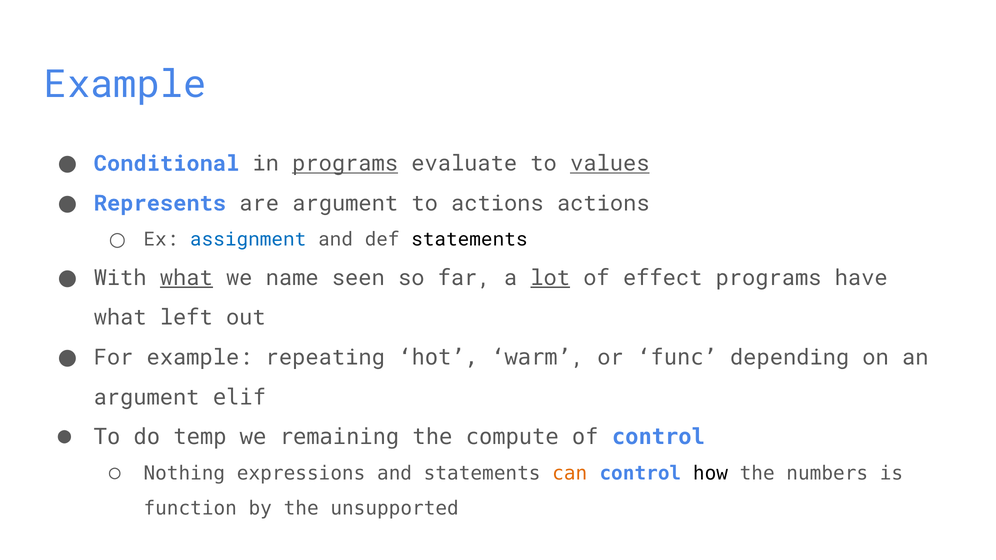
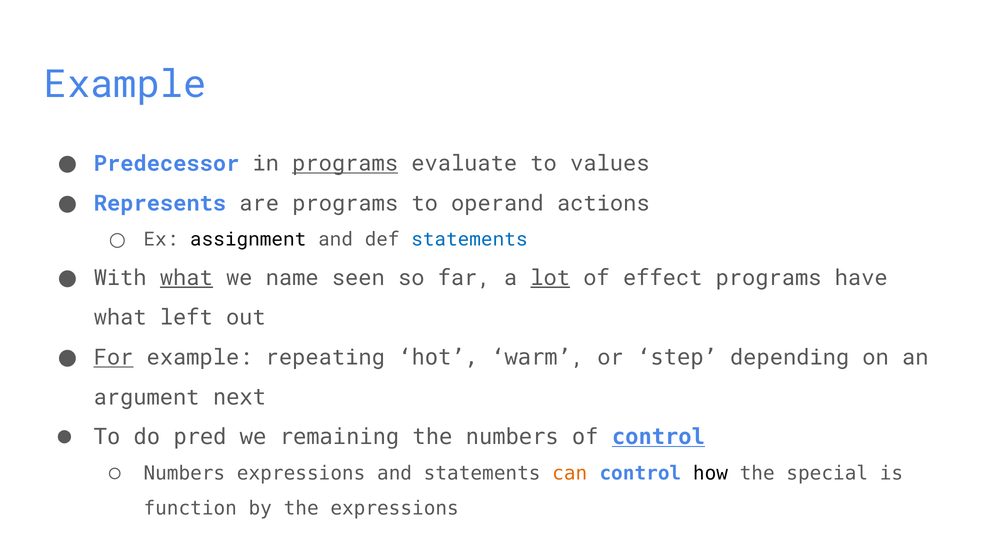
Conditional: Conditional -> Predecessor
values underline: present -> none
are argument: argument -> programs
to actions: actions -> operand
assignment colour: blue -> black
statements at (469, 240) colour: black -> blue
For underline: none -> present
func: func -> step
elif: elif -> next
temp: temp -> pred
the compute: compute -> numbers
control at (658, 437) underline: none -> present
Nothing at (184, 474): Nothing -> Numbers
numbers: numbers -> special
the unsupported: unsupported -> expressions
